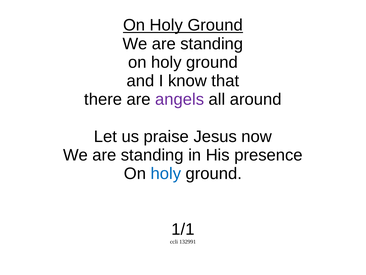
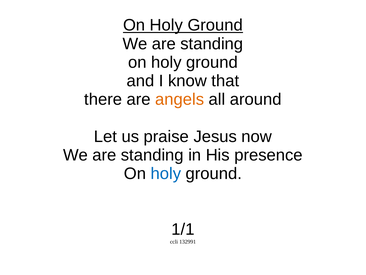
angels colour: purple -> orange
